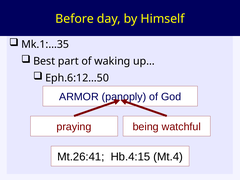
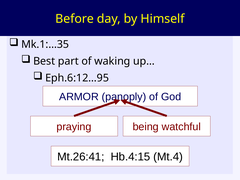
Eph.6:12…50: Eph.6:12…50 -> Eph.6:12…95
